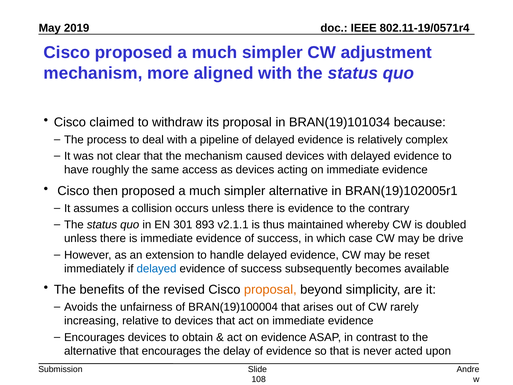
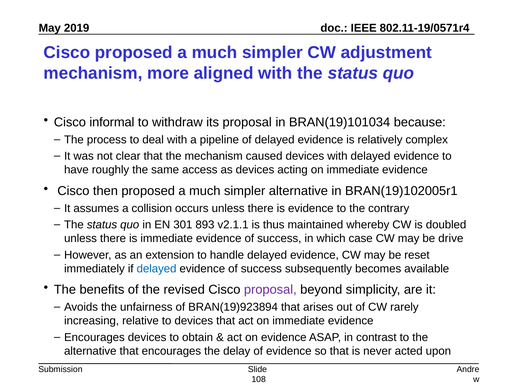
claimed: claimed -> informal
proposal at (270, 290) colour: orange -> purple
BRAN(19)100004: BRAN(19)100004 -> BRAN(19)923894
